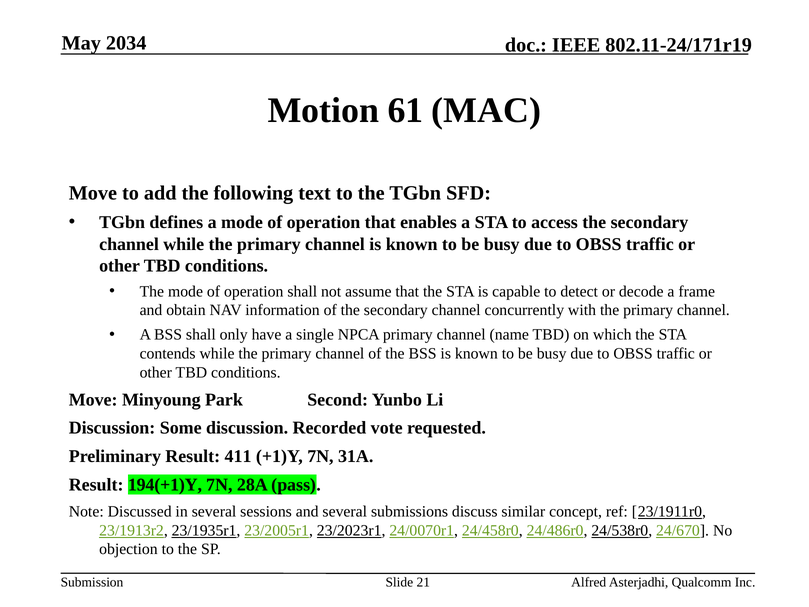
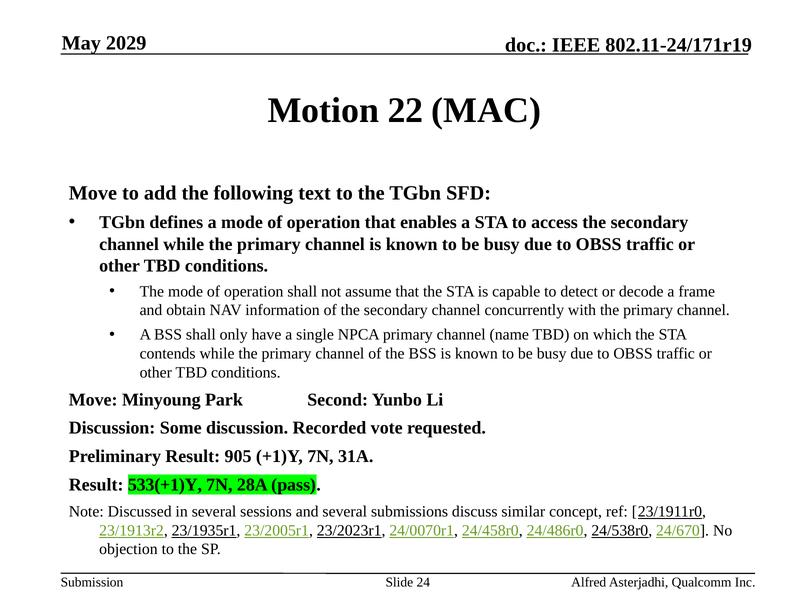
2034: 2034 -> 2029
61: 61 -> 22
411: 411 -> 905
194(+1)Y: 194(+1)Y -> 533(+1)Y
21: 21 -> 24
